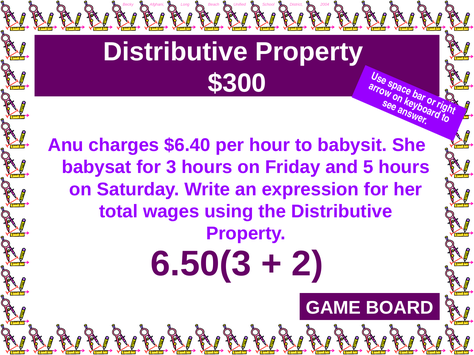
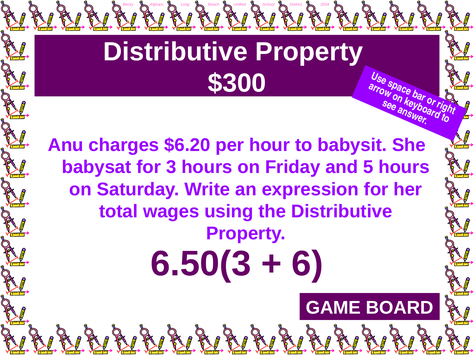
$6.40: $6.40 -> $6.20
2: 2 -> 6
